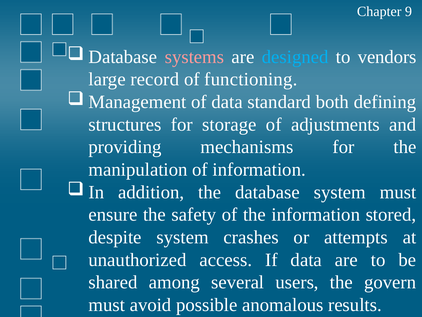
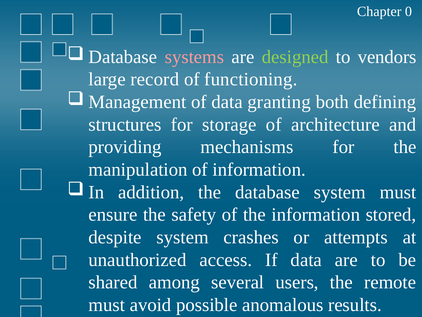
9: 9 -> 0
designed colour: light blue -> light green
standard: standard -> granting
adjustments: adjustments -> architecture
govern: govern -> remote
